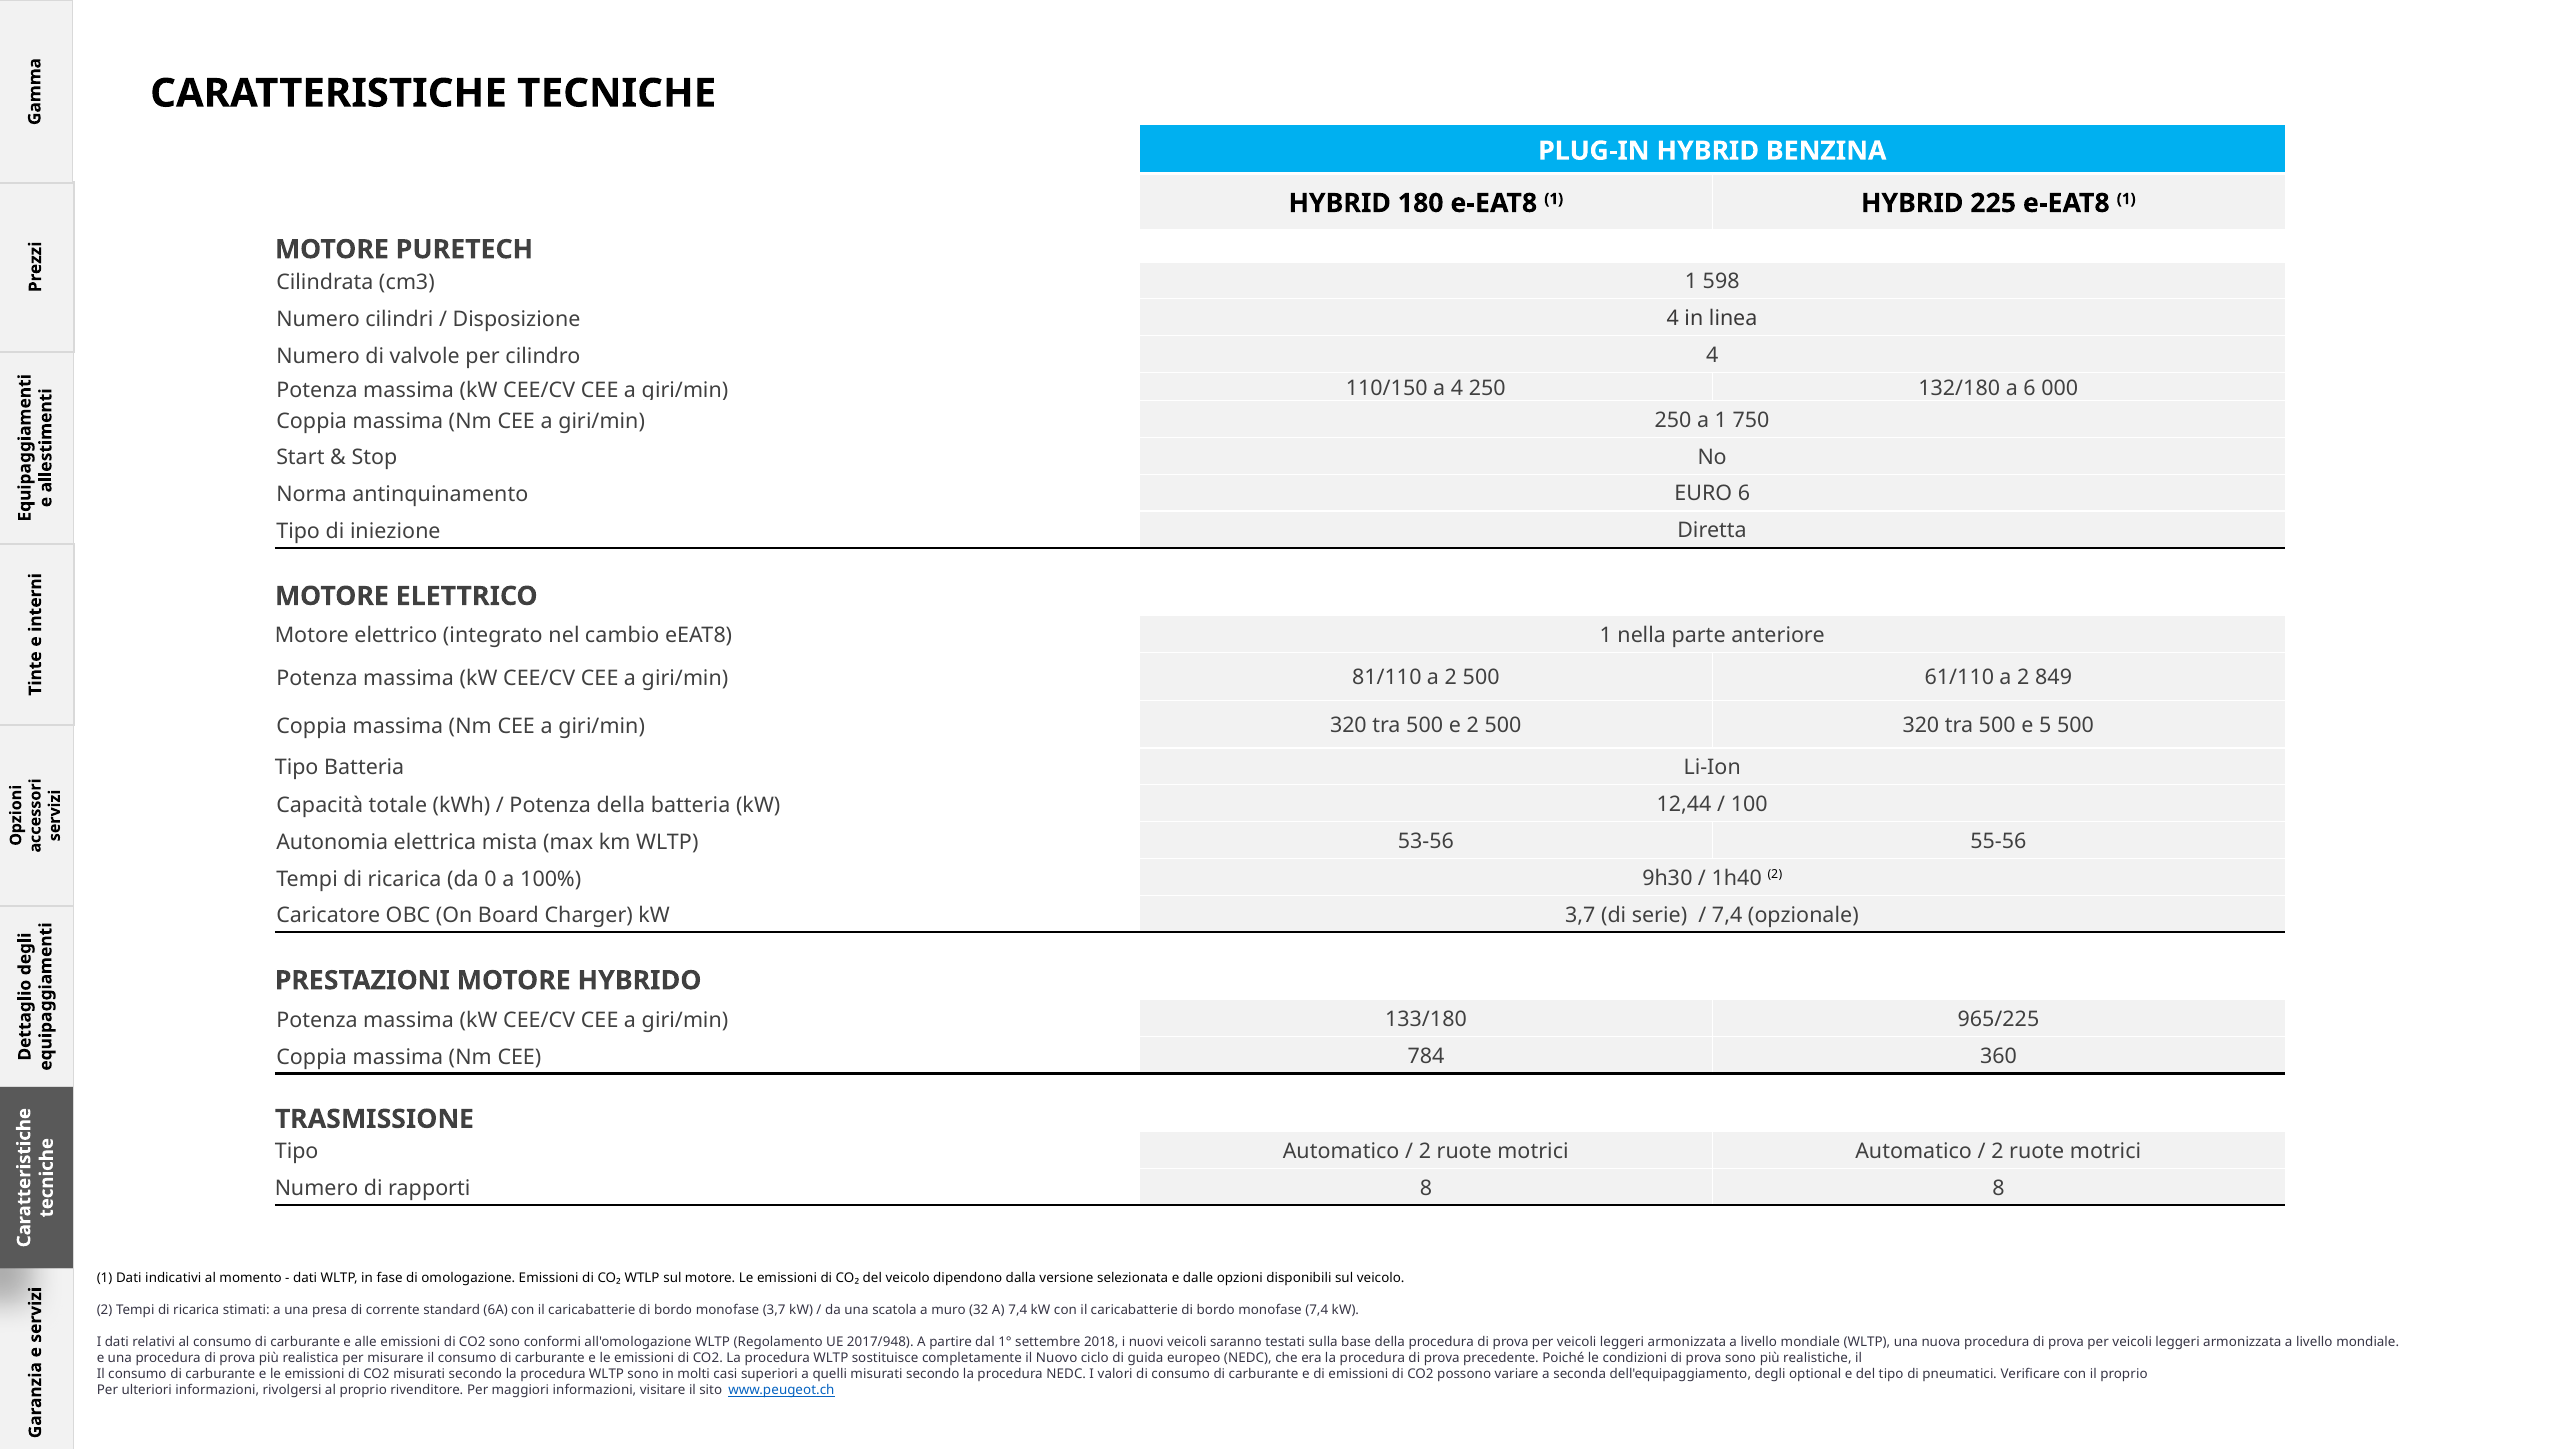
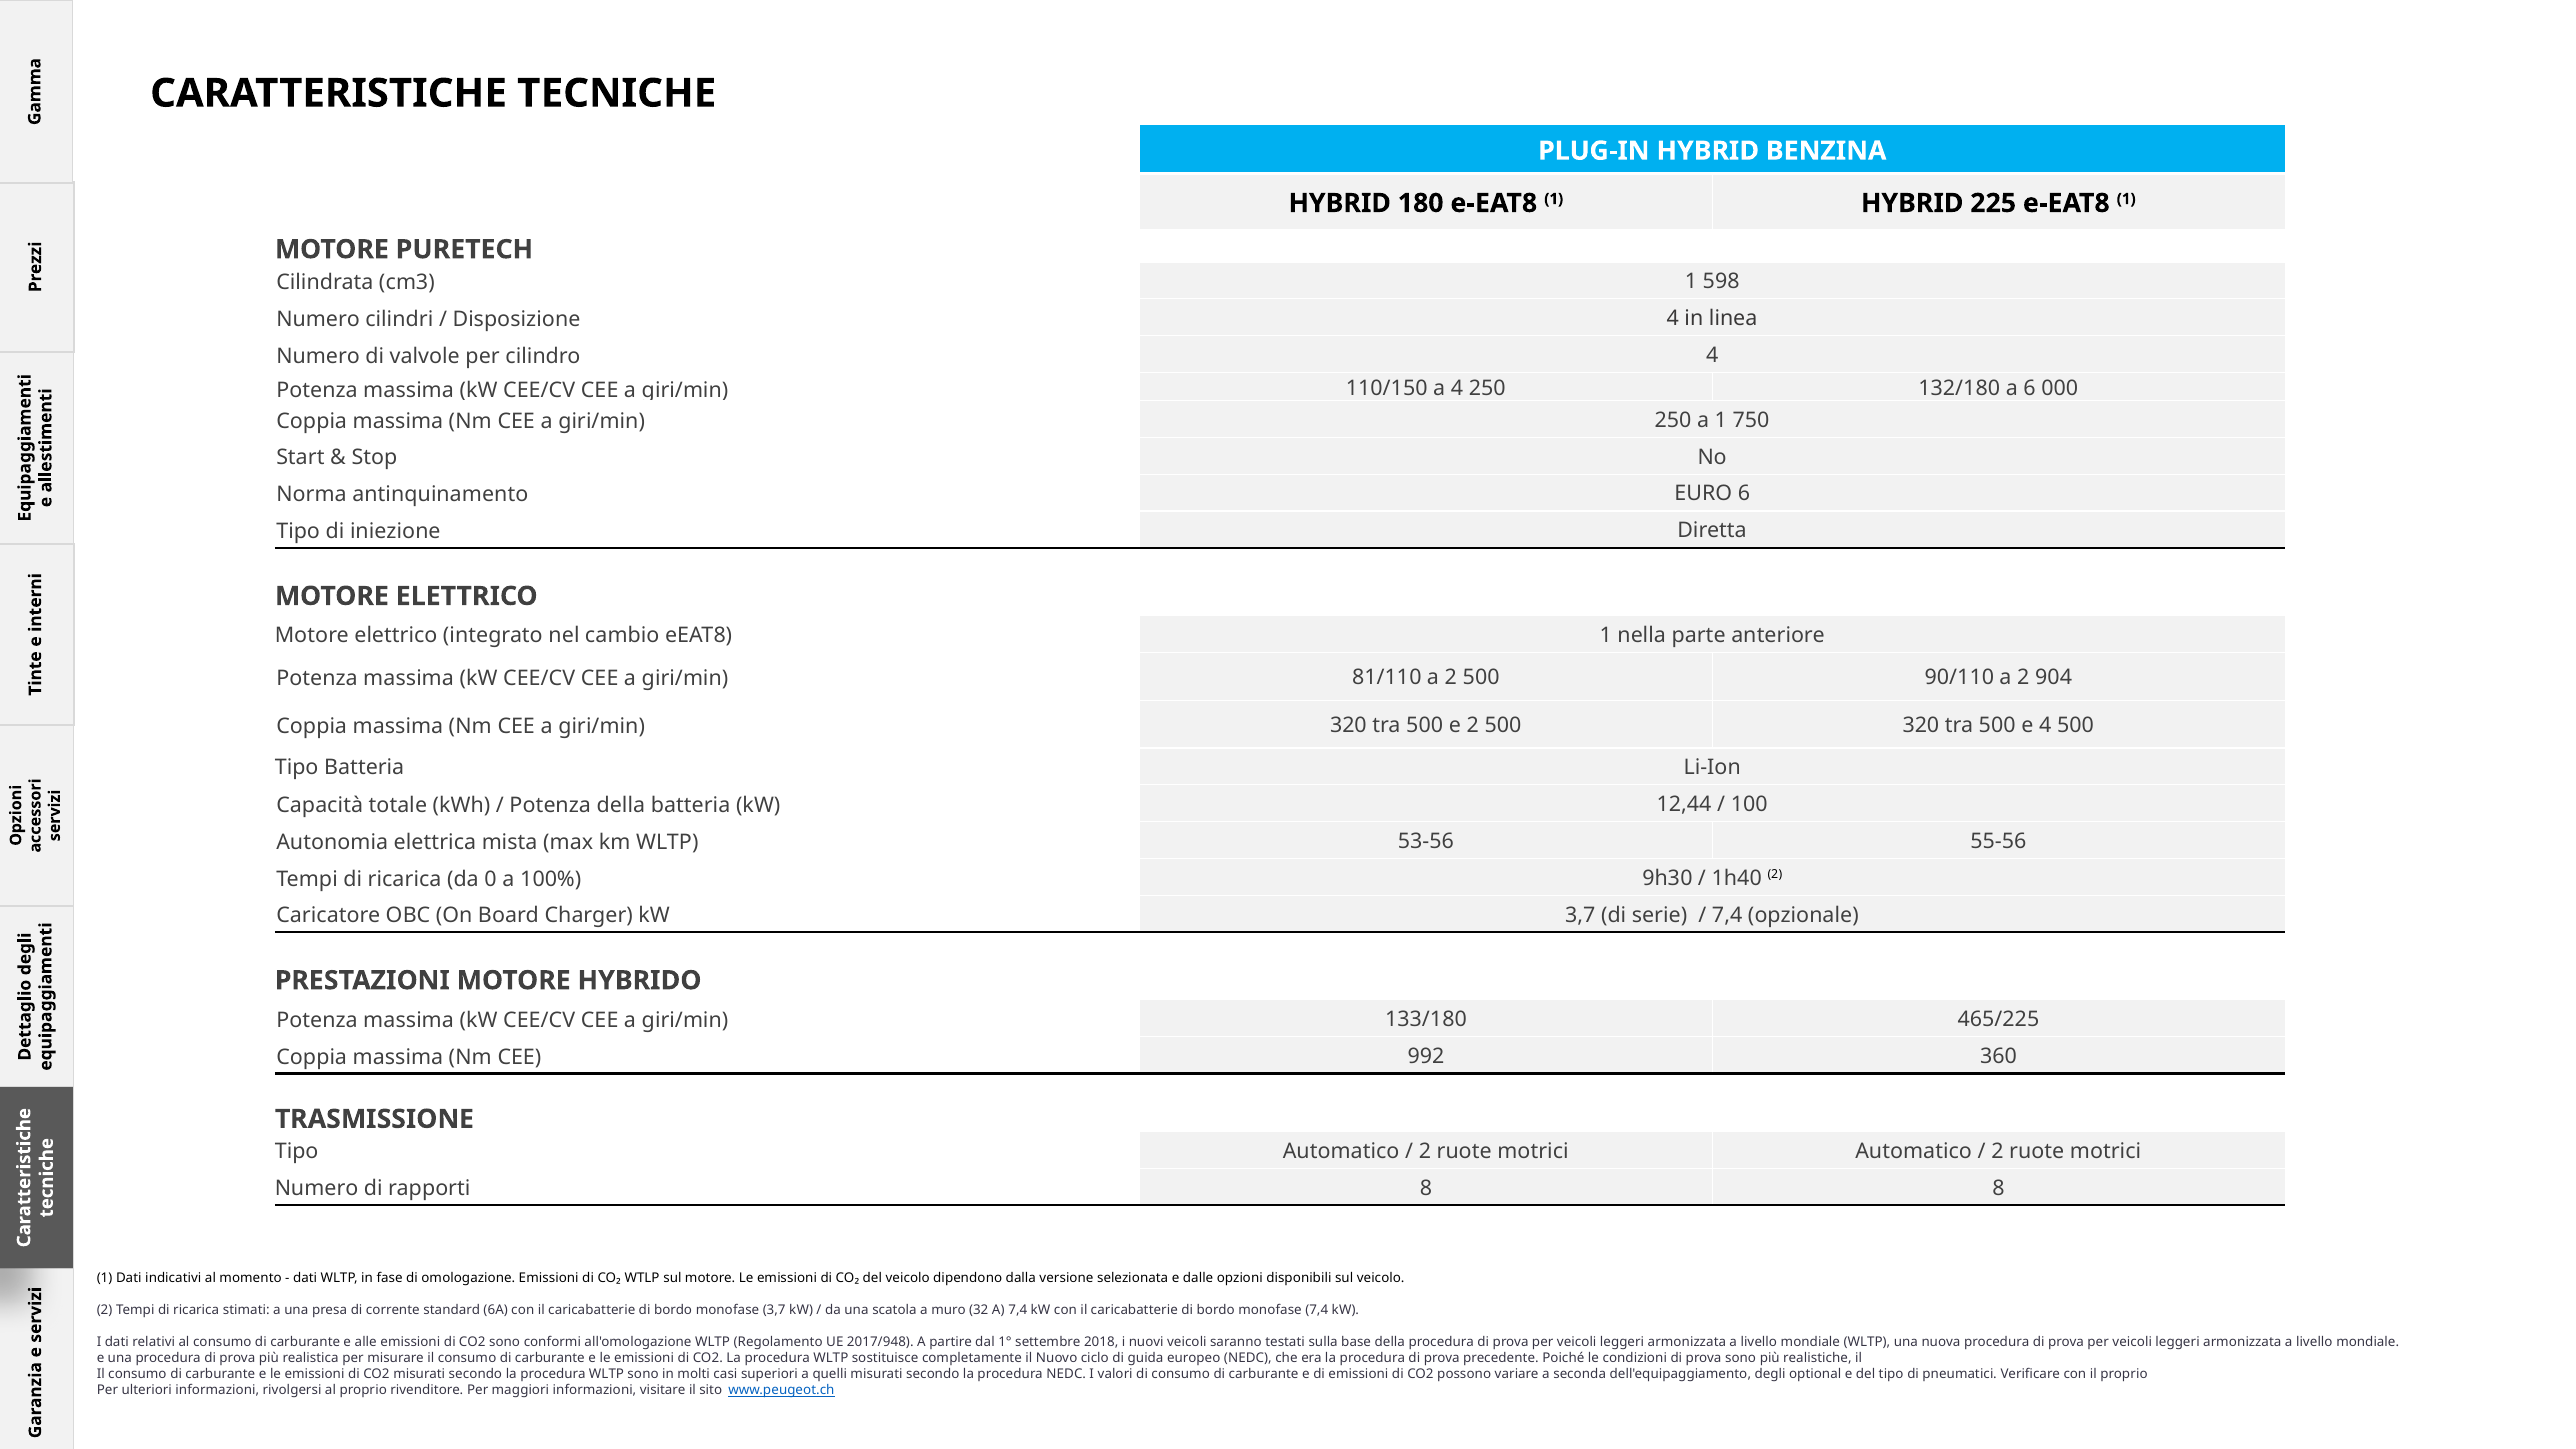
61/110: 61/110 -> 90/110
849: 849 -> 904
e 5: 5 -> 4
965/225: 965/225 -> 465/225
784: 784 -> 992
